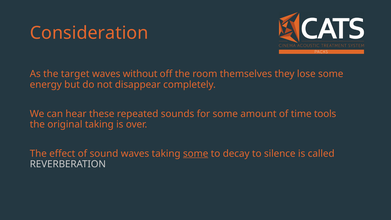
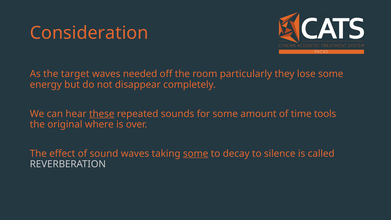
without: without -> needed
themselves: themselves -> particularly
these underline: none -> present
original taking: taking -> where
